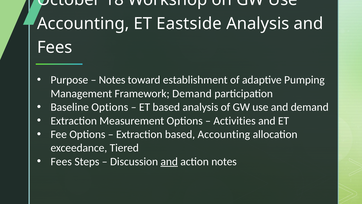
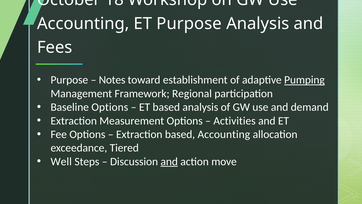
ET Eastside: Eastside -> Purpose
Pumping underline: none -> present
Framework Demand: Demand -> Regional
Fees at (61, 161): Fees -> Well
action notes: notes -> move
